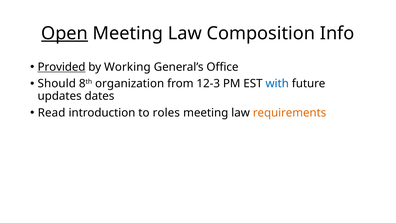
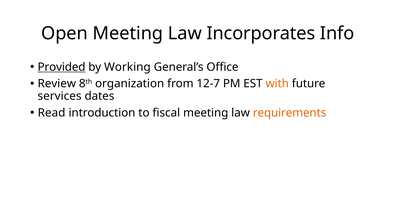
Open underline: present -> none
Composition: Composition -> Incorporates
Should: Should -> Review
12-3: 12-3 -> 12-7
with colour: blue -> orange
updates: updates -> services
roles: roles -> fiscal
